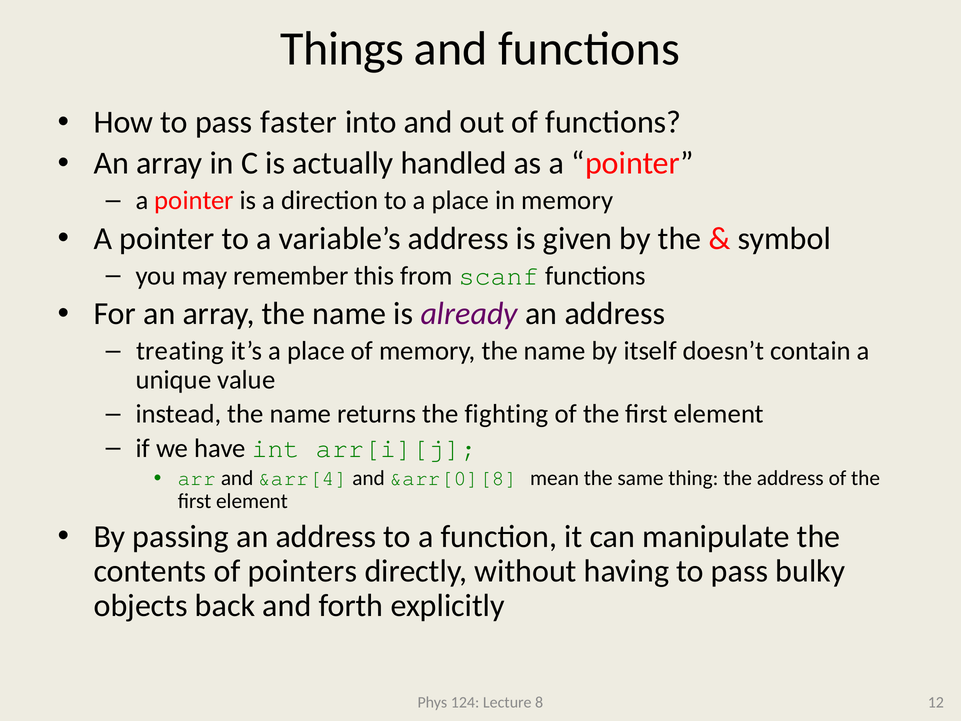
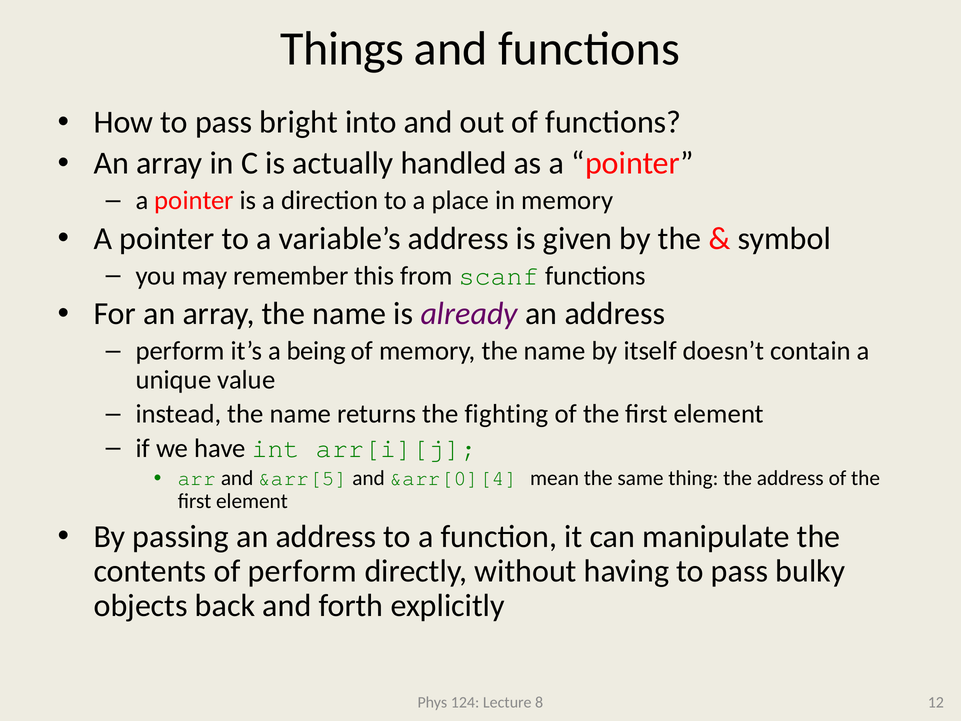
faster: faster -> bright
treating at (180, 351): treating -> perform
it’s a place: place -> being
&arr[4: &arr[4 -> &arr[5
&arr[0][8: &arr[0][8 -> &arr[0][4
of pointers: pointers -> perform
